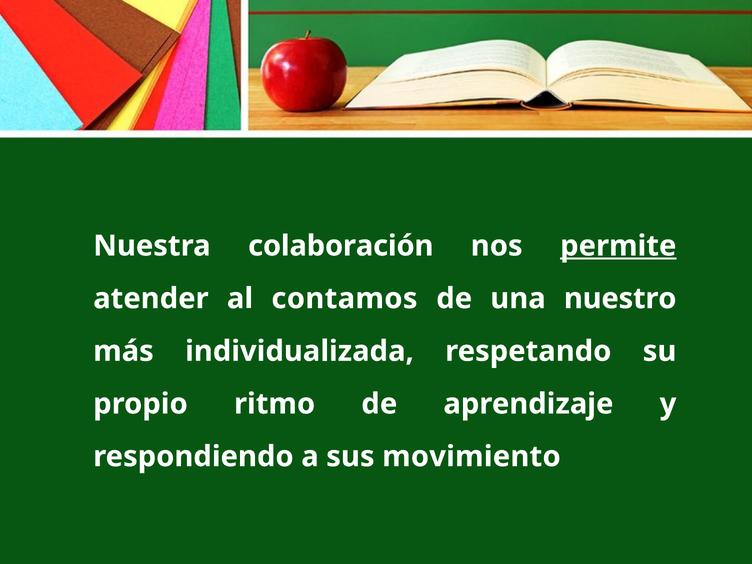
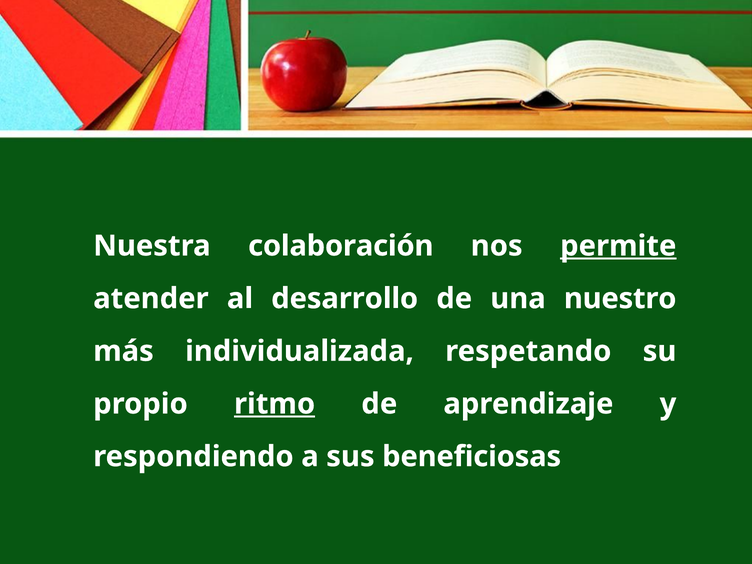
contamos: contamos -> desarrollo
ritmo underline: none -> present
movimiento: movimiento -> beneficiosas
